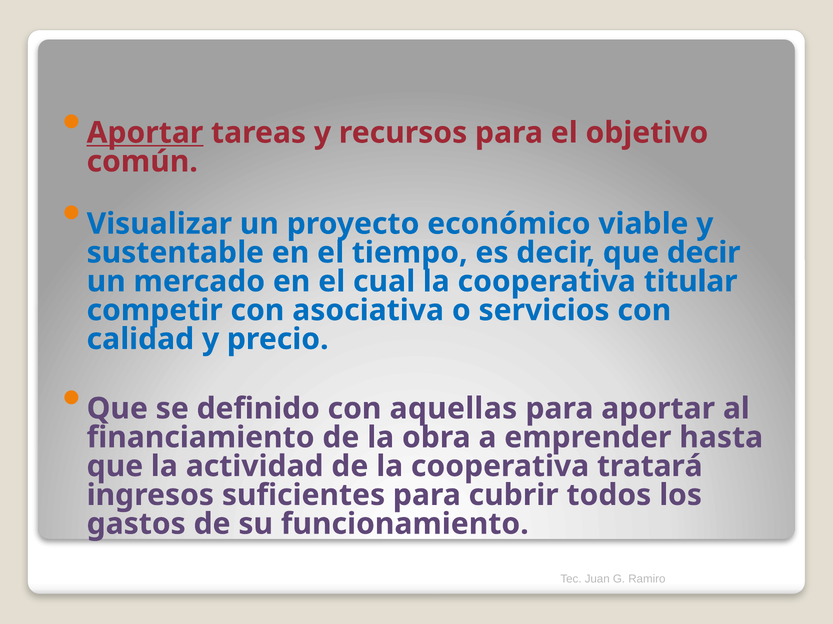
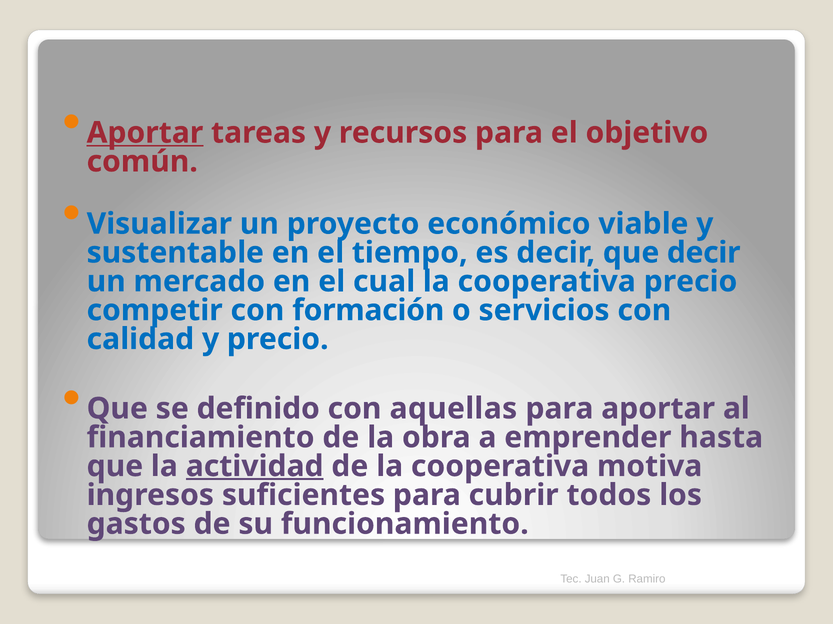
cooperativa titular: titular -> precio
asociativa: asociativa -> formación
actividad underline: none -> present
tratará: tratará -> motiva
